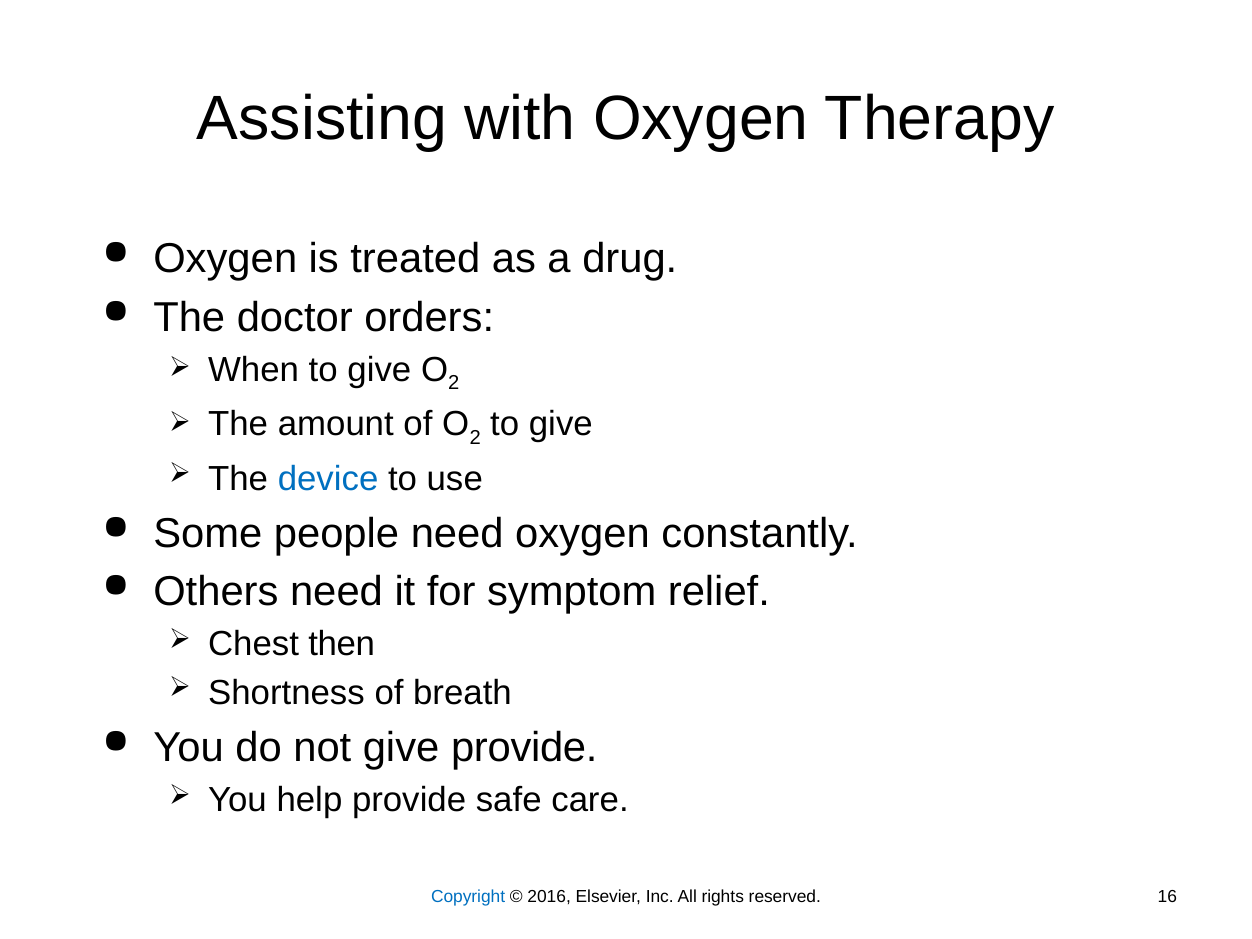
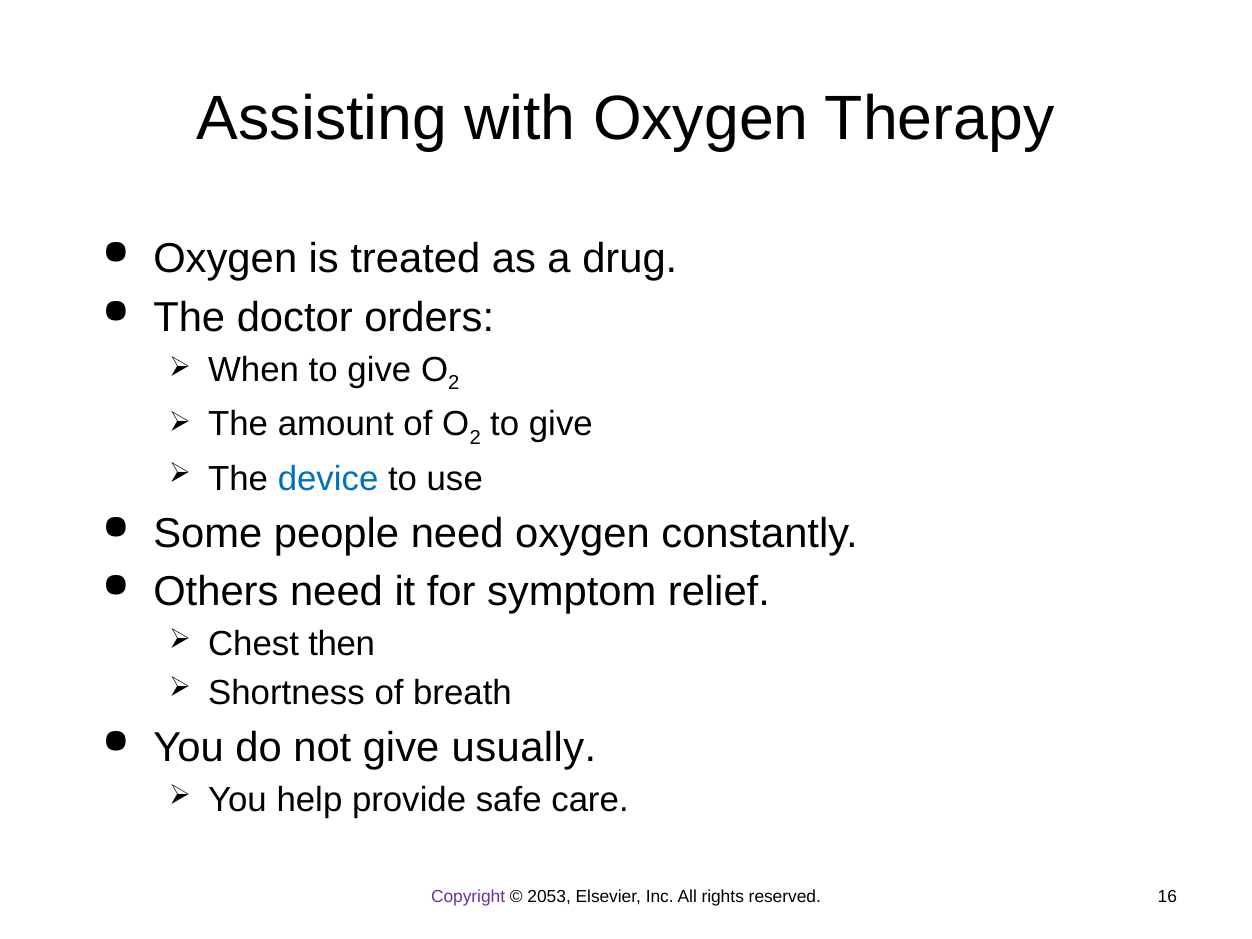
give provide: provide -> usually
Copyright colour: blue -> purple
2016: 2016 -> 2053
